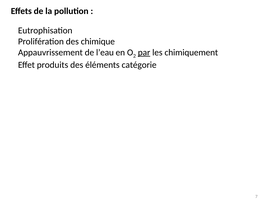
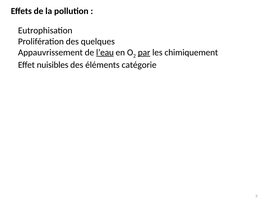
chimique: chimique -> quelques
l’eau underline: none -> present
produits: produits -> nuisibles
